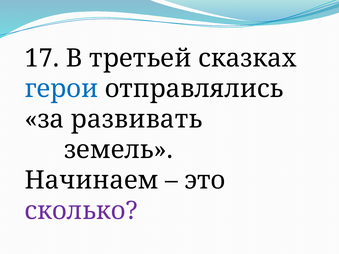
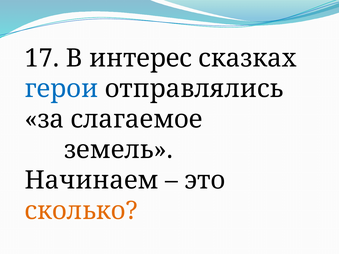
третьей: третьей -> интерес
развивать: развивать -> слагаемое
сколько colour: purple -> orange
